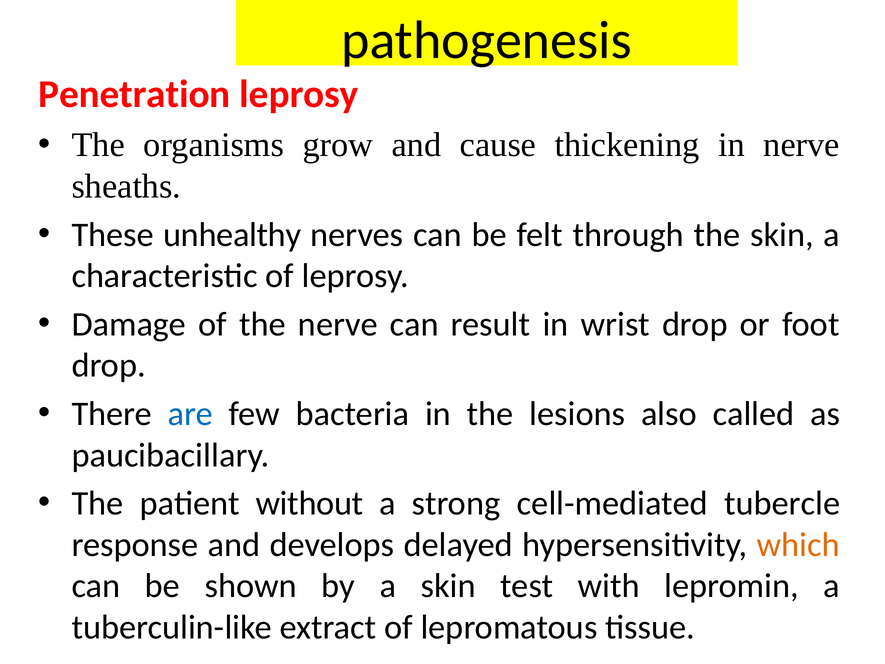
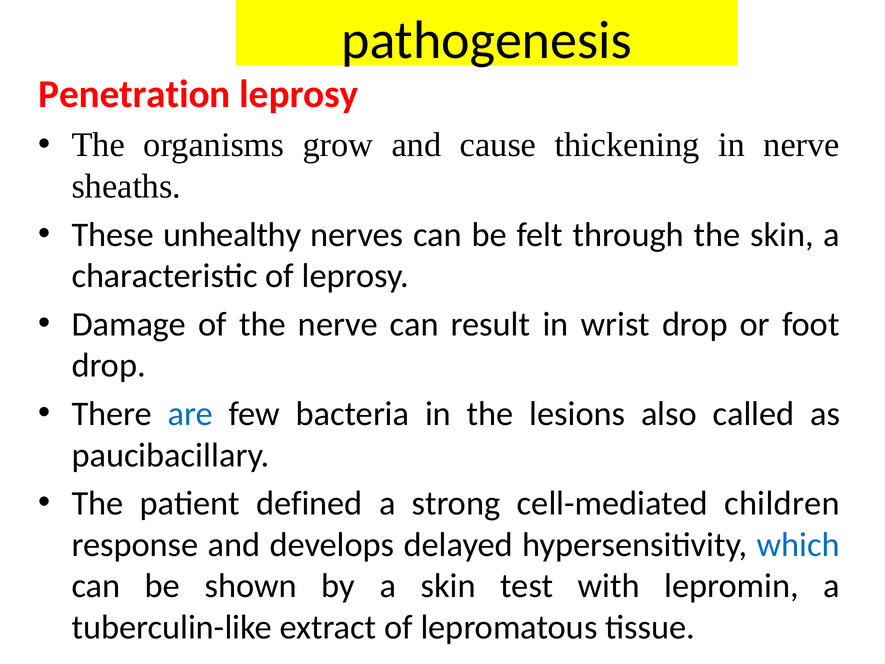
without: without -> defined
tubercle: tubercle -> children
which colour: orange -> blue
